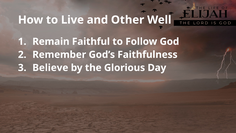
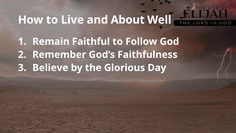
Other: Other -> About
